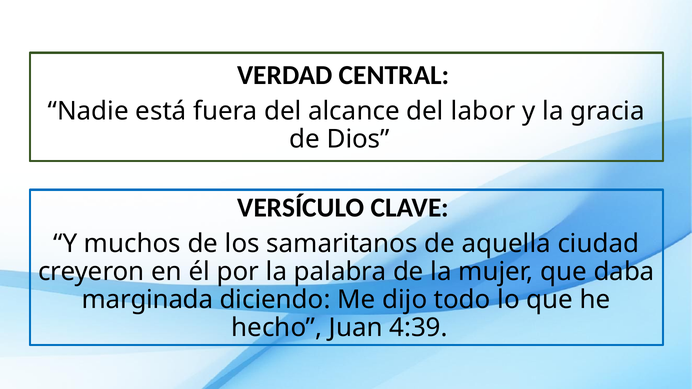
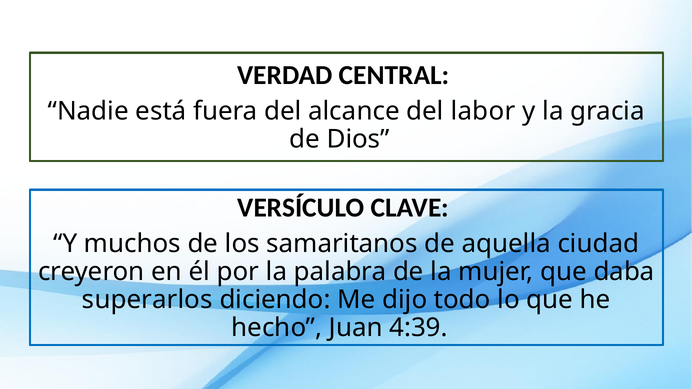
marginada: marginada -> superarlos
